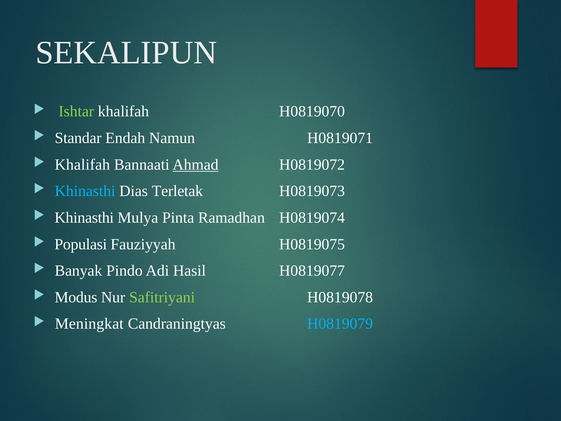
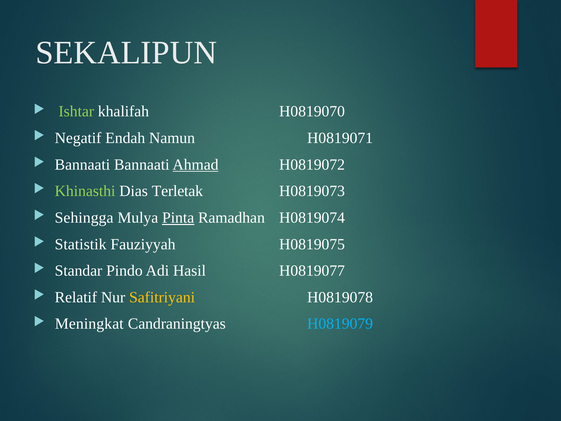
Standar: Standar -> Negatif
Khalifah at (82, 165): Khalifah -> Bannaati
Khinasthi at (85, 191) colour: light blue -> light green
Khinasthi at (84, 218): Khinasthi -> Sehingga
Pinta underline: none -> present
Populasi: Populasi -> Statistik
Banyak: Banyak -> Standar
Modus: Modus -> Relatif
Safitriyani colour: light green -> yellow
